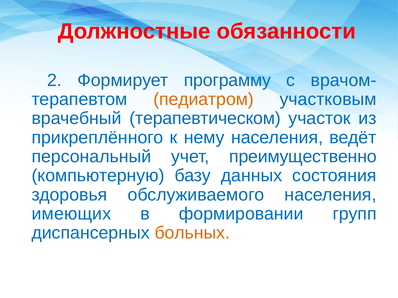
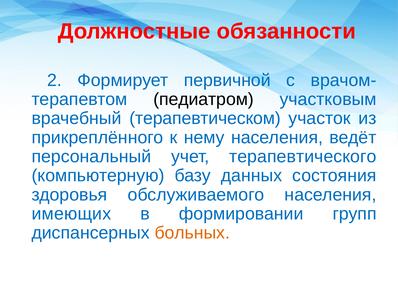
программу: программу -> первичной
педиатром colour: orange -> black
преимущественно: преимущественно -> терапевтического
